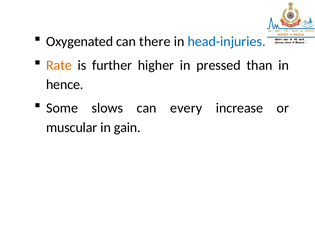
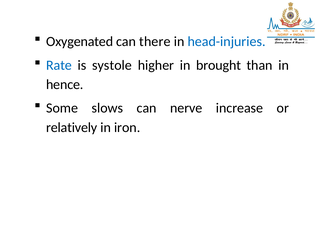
Rate colour: orange -> blue
further: further -> systole
pressed: pressed -> brought
every: every -> nerve
muscular: muscular -> relatively
gain: gain -> iron
